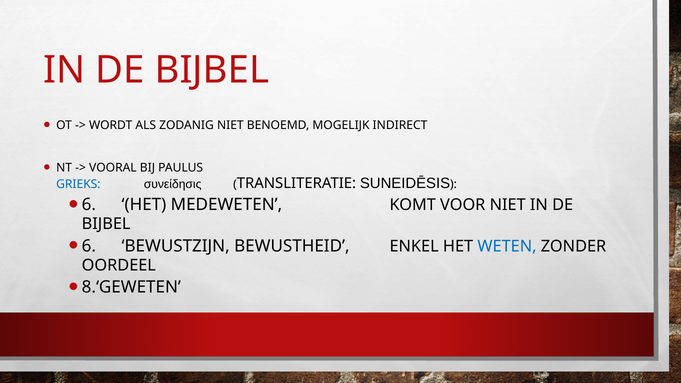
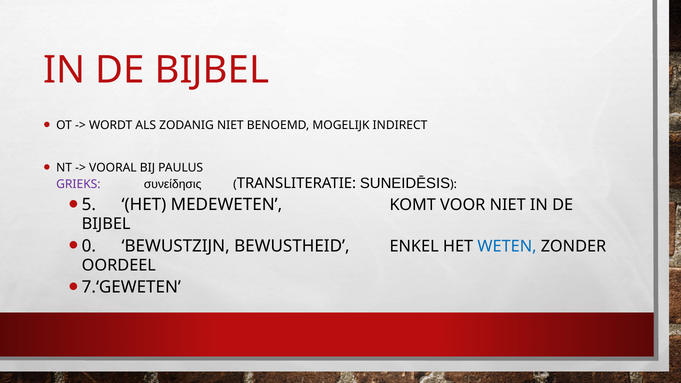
GRIEKS colour: blue -> purple
6 at (89, 205): 6 -> 5
6 at (89, 246): 6 -> 0
8.‘GEWETEN: 8.‘GEWETEN -> 7.‘GEWETEN
